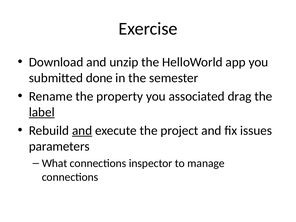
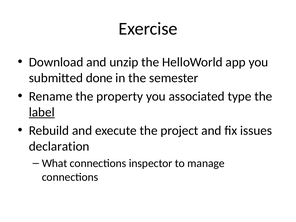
drag: drag -> type
and at (82, 131) underline: present -> none
parameters: parameters -> declaration
